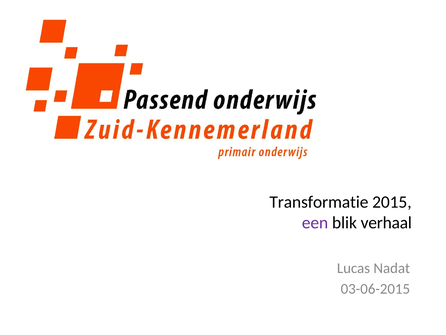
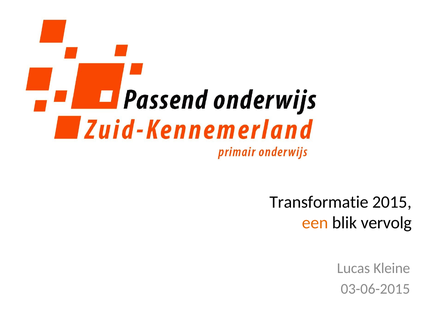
een colour: purple -> orange
verhaal: verhaal -> vervolg
Nadat: Nadat -> Kleine
